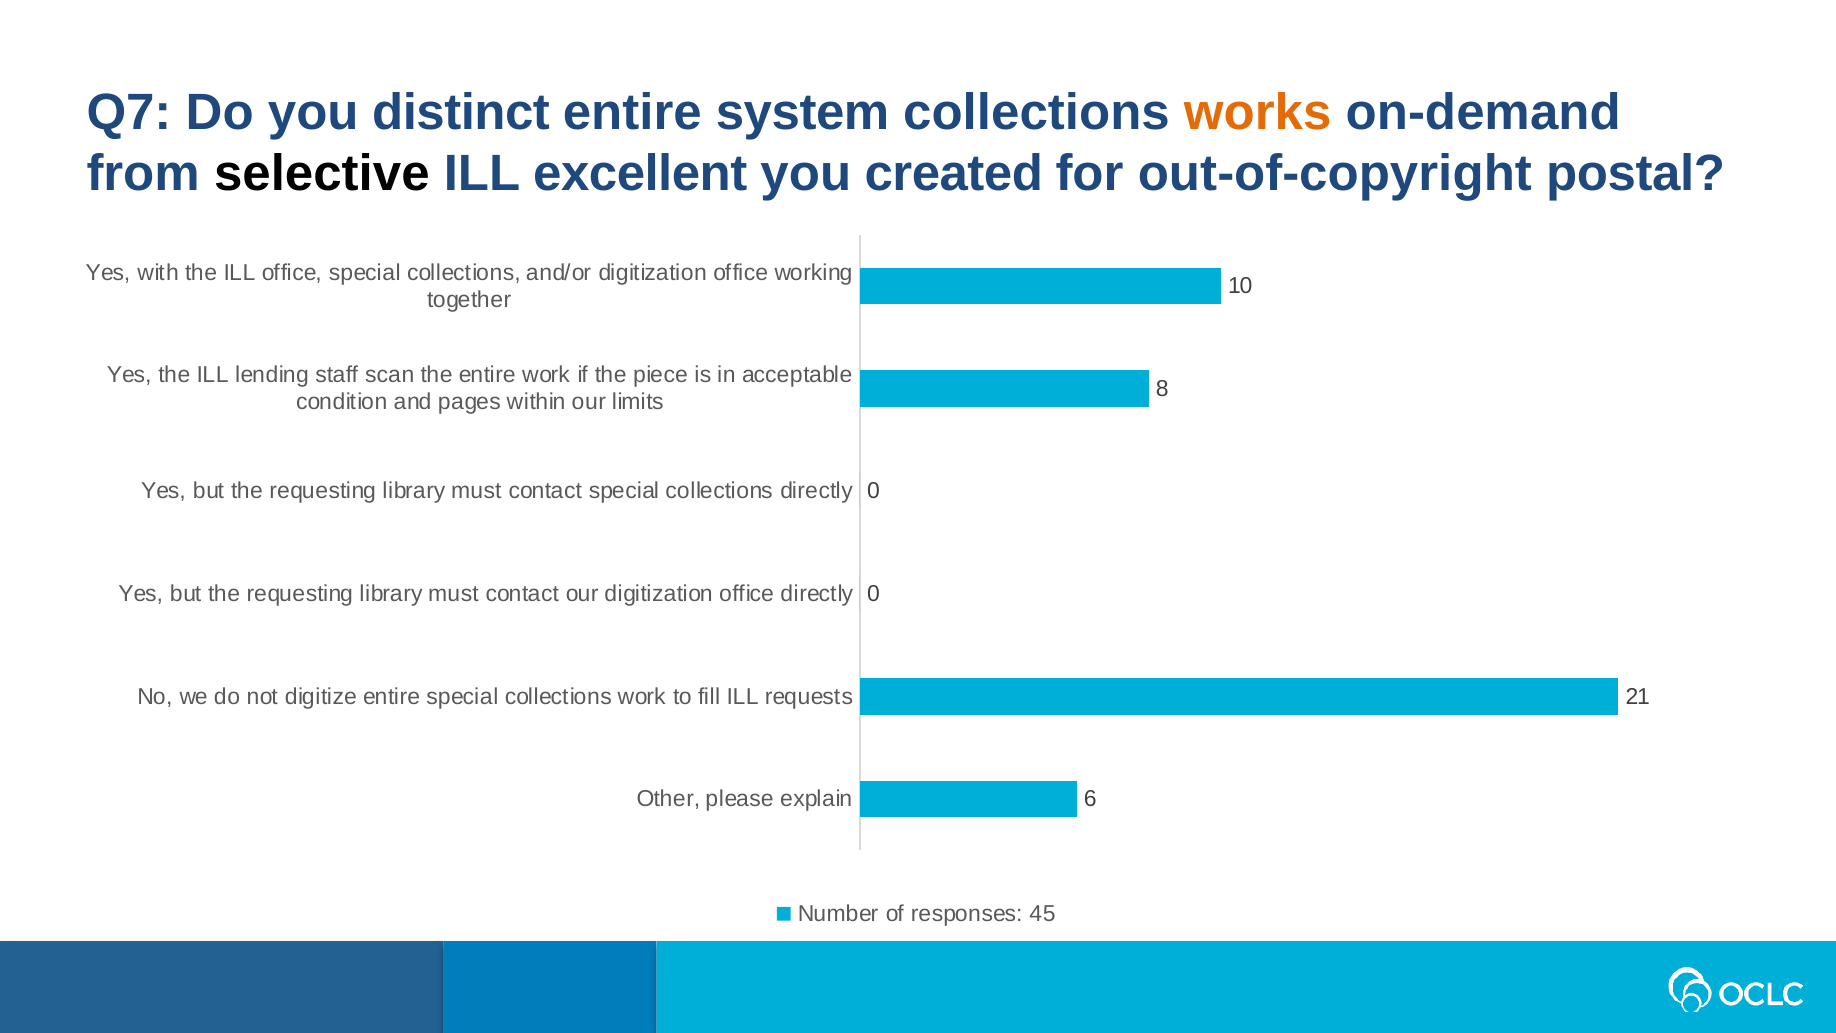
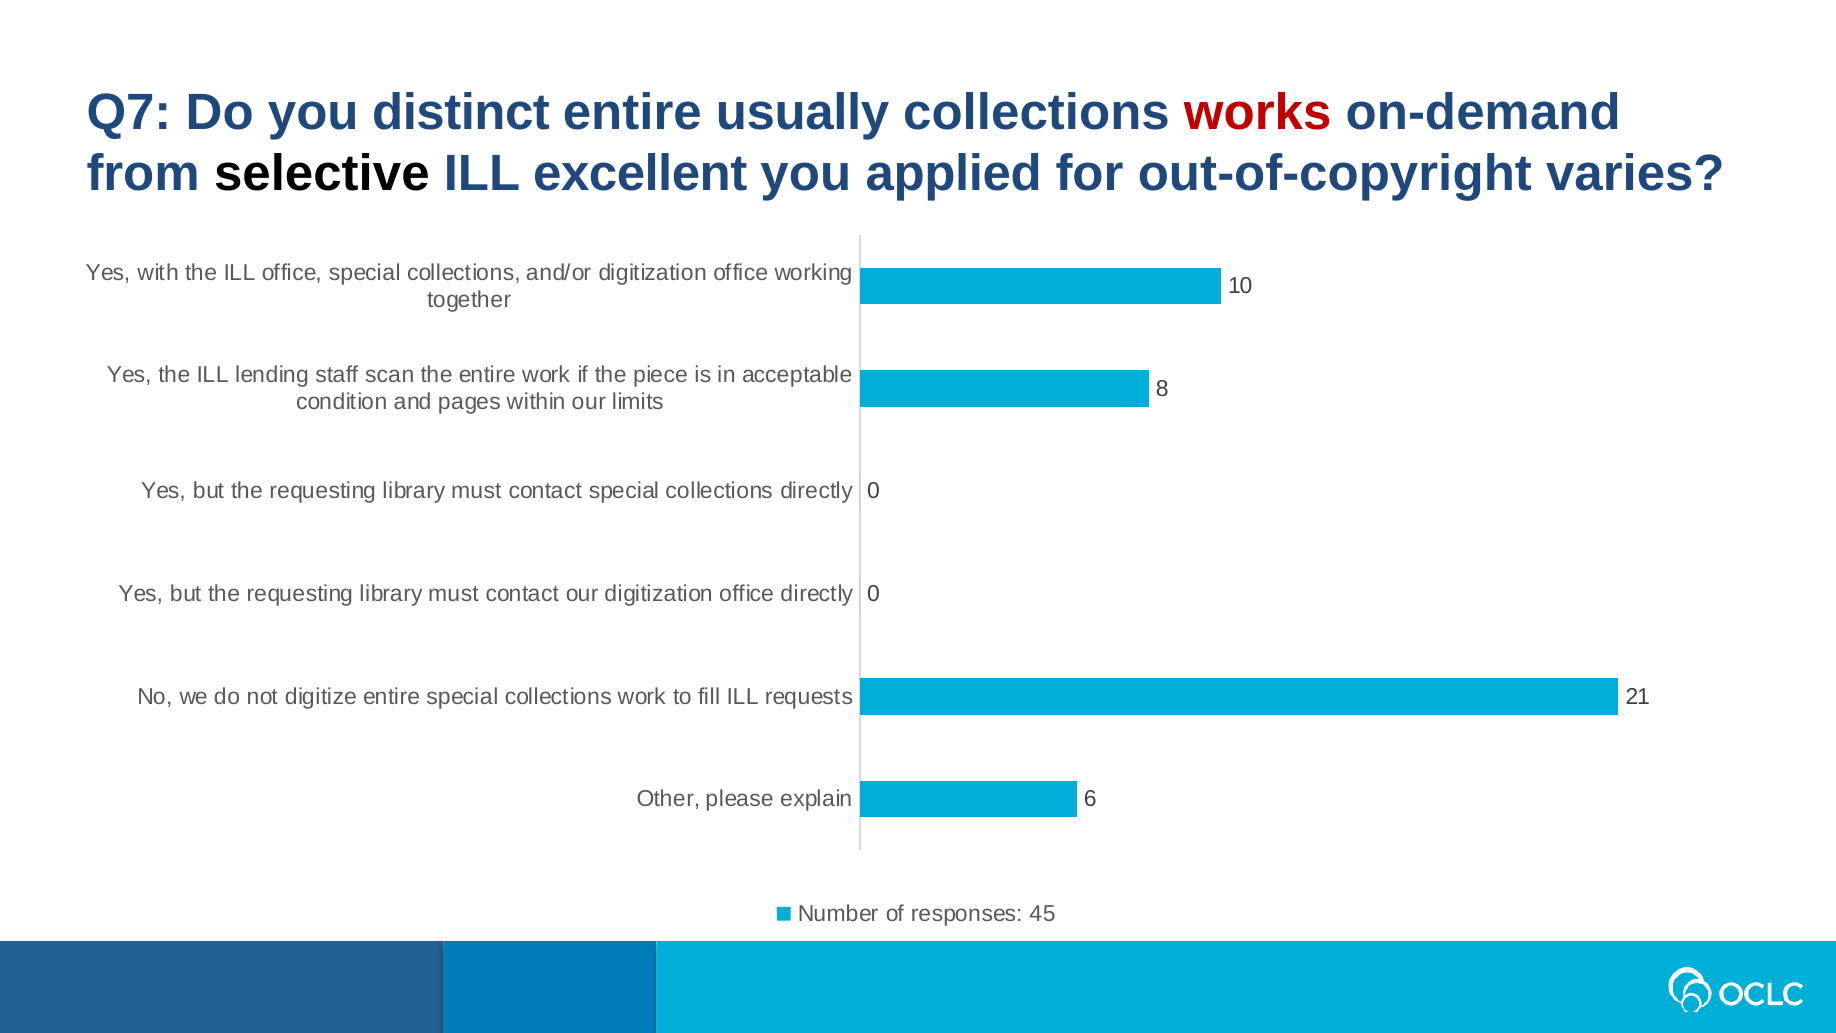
system: system -> usually
works colour: orange -> red
created: created -> applied
postal: postal -> varies
